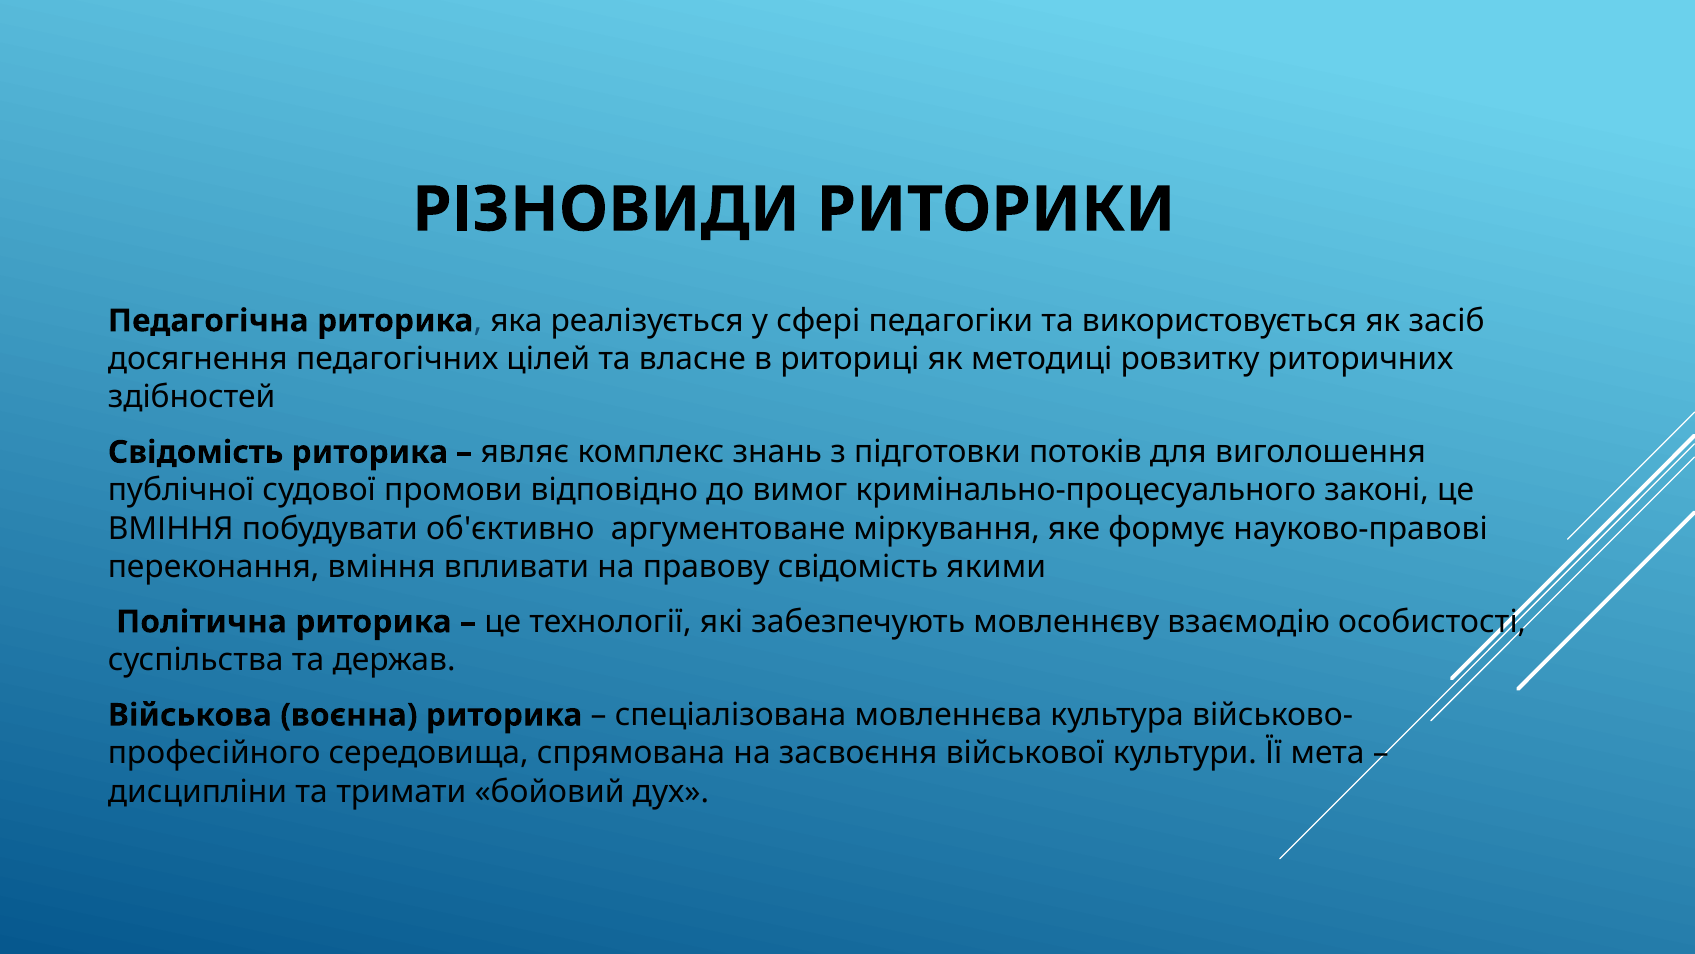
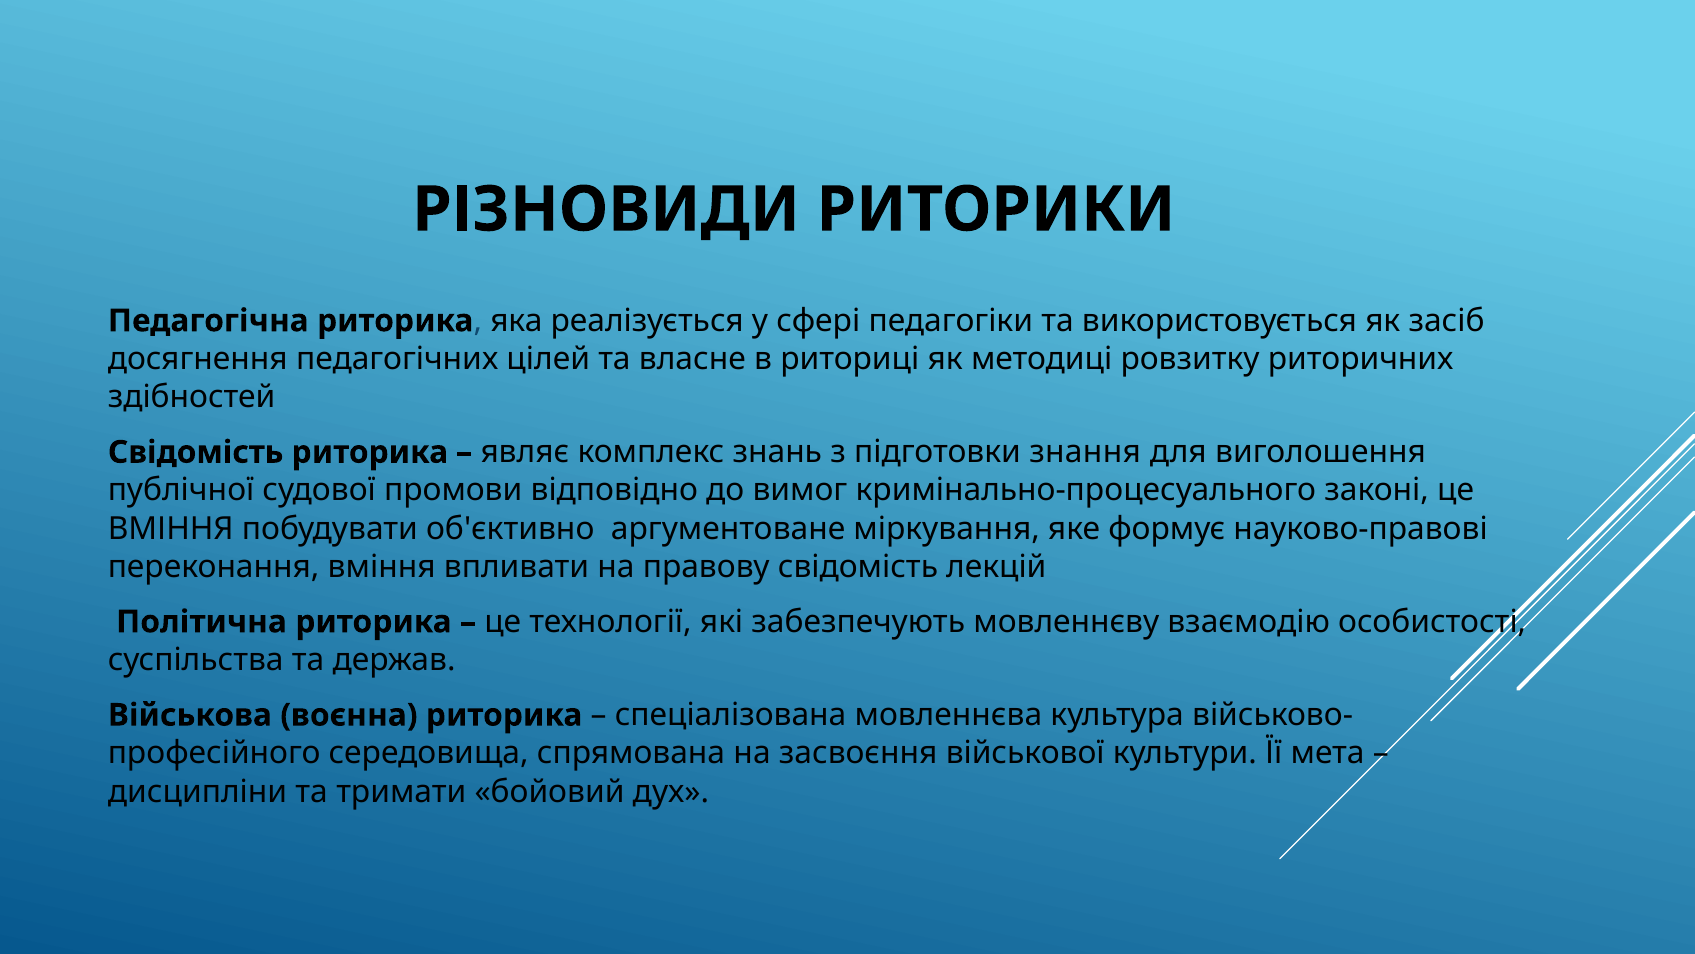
потоків: потоків -> знання
якими: якими -> лекцій
